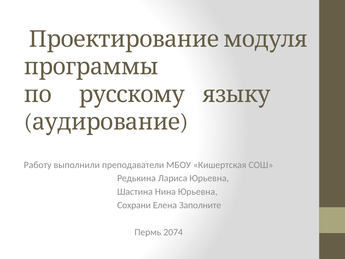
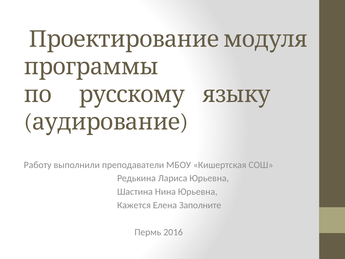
Сохрани: Сохрани -> Кажется
2074: 2074 -> 2016
